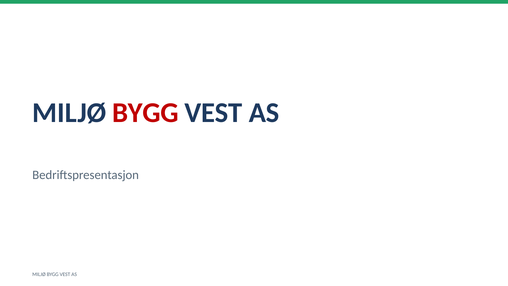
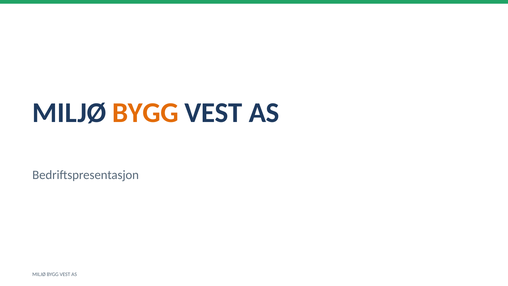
BYGG at (145, 113) colour: red -> orange
